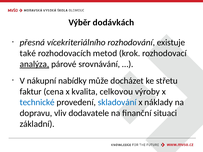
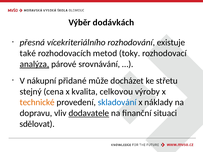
krok: krok -> toky
nabídky: nabídky -> přidané
faktur: faktur -> stejný
technické colour: blue -> orange
dodavatele underline: none -> present
základní: základní -> sdělovat
